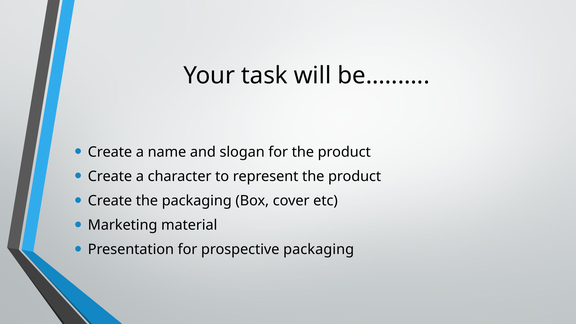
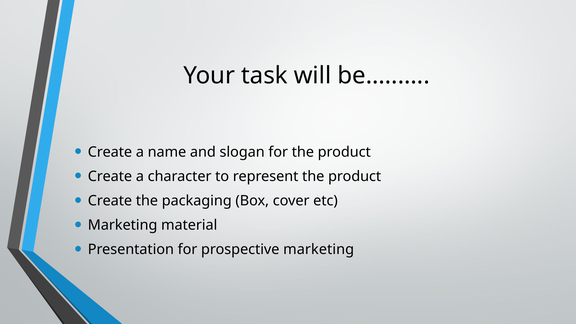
prospective packaging: packaging -> marketing
